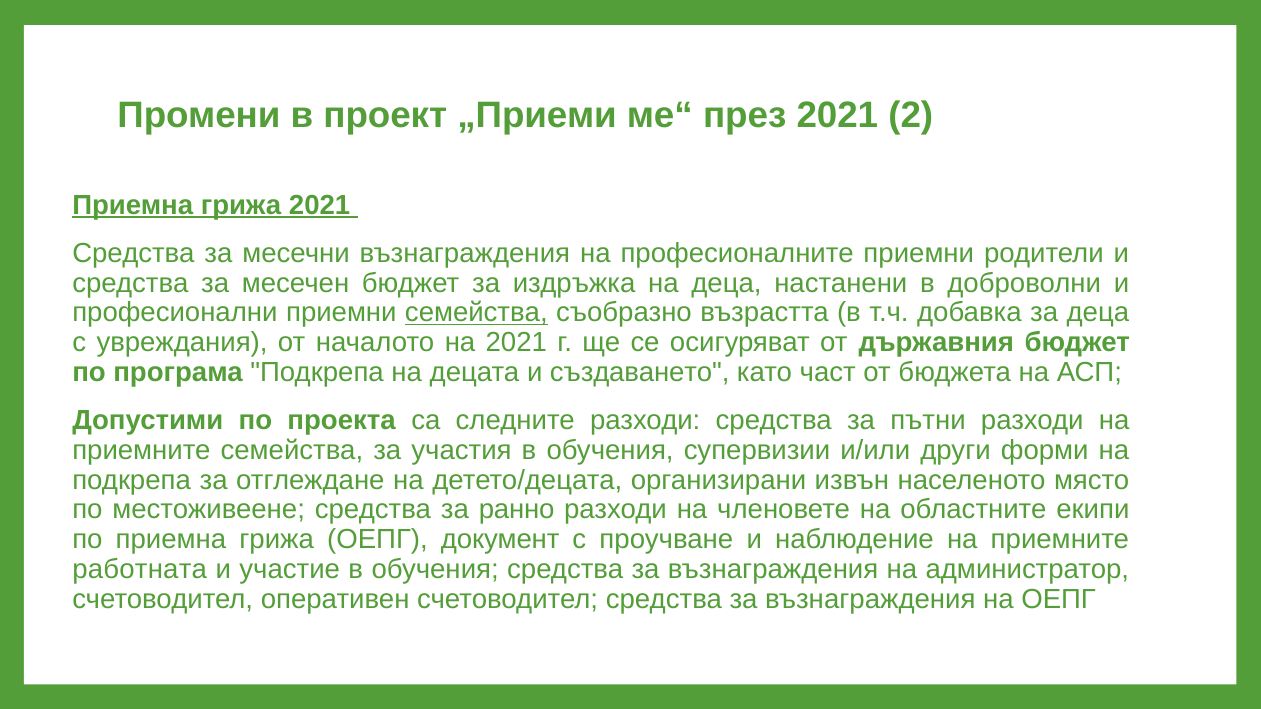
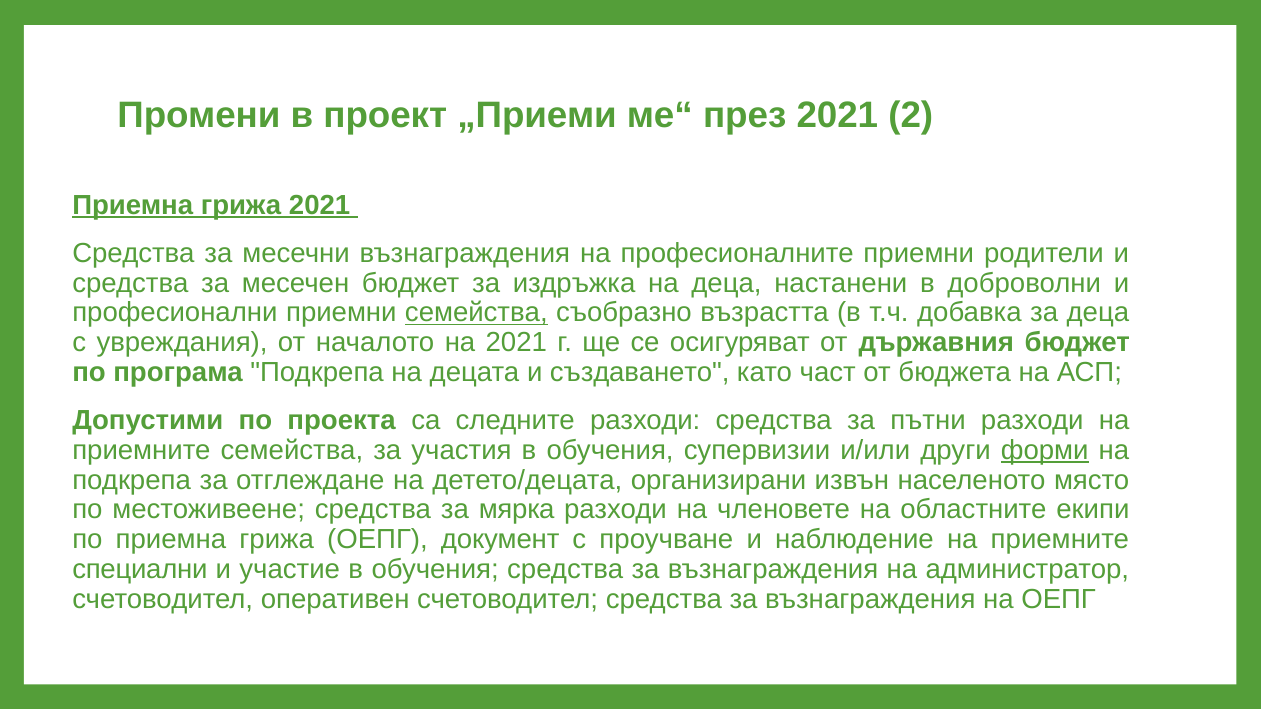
форми underline: none -> present
ранно: ранно -> мярка
работната: работната -> специални
